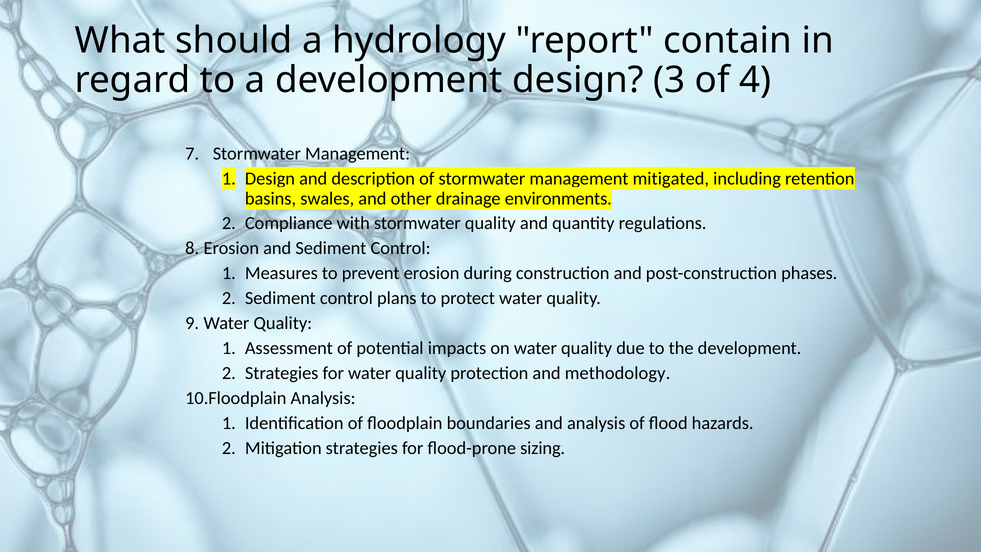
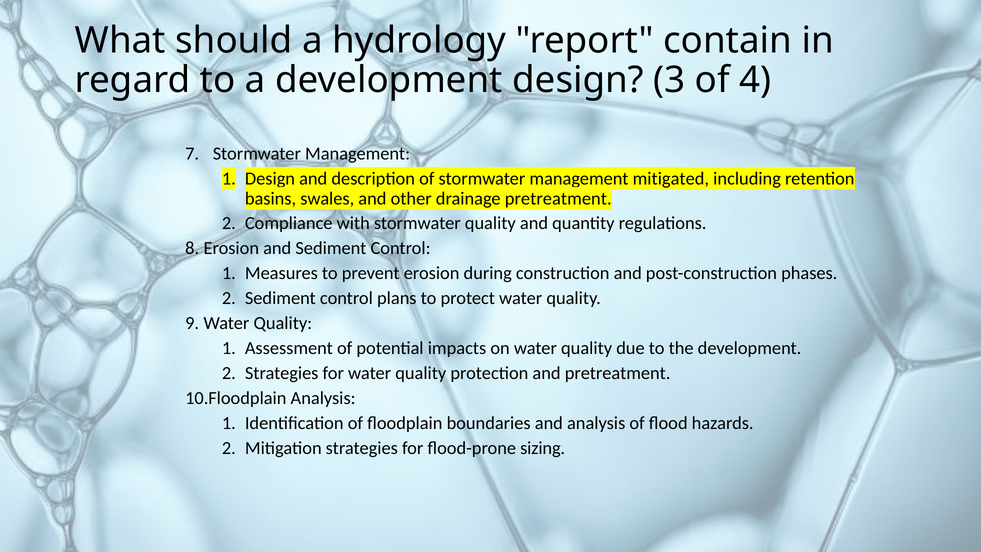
drainage environments: environments -> pretreatment
and methodology: methodology -> pretreatment
